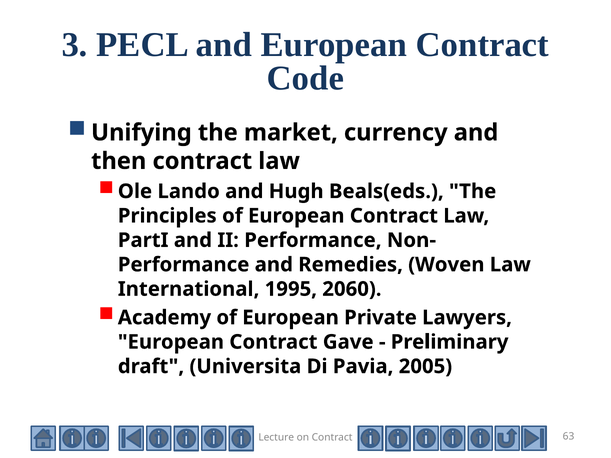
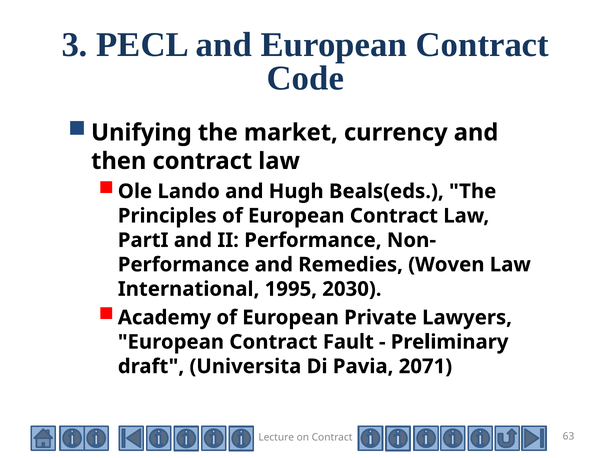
2060: 2060 -> 2030
Gave: Gave -> Fault
2005: 2005 -> 2071
